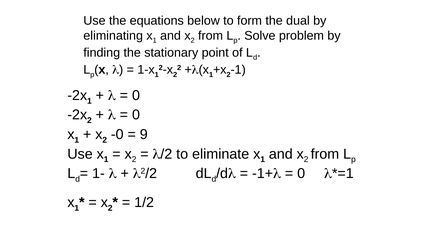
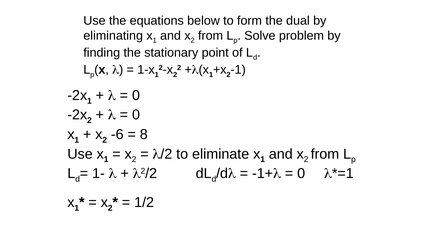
-0: -0 -> -6
9: 9 -> 8
